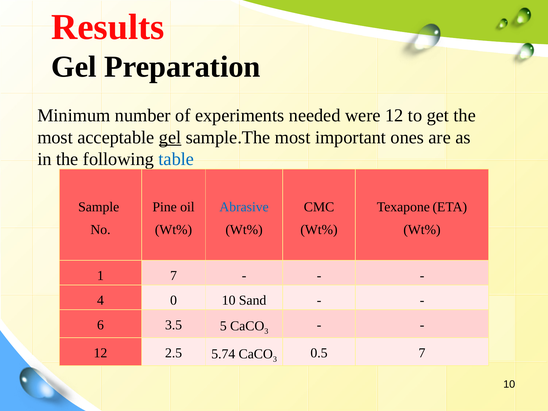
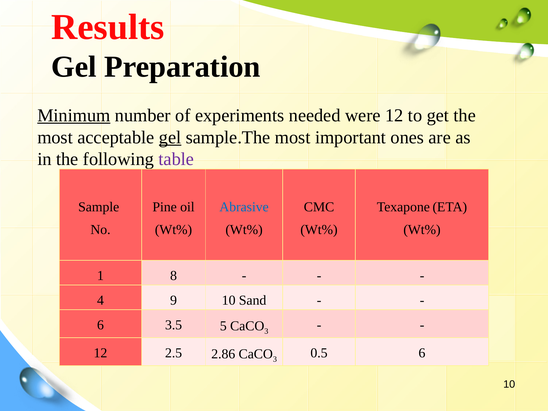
Minimum underline: none -> present
table colour: blue -> purple
1 7: 7 -> 8
0: 0 -> 9
5.74: 5.74 -> 2.86
0.5 7: 7 -> 6
